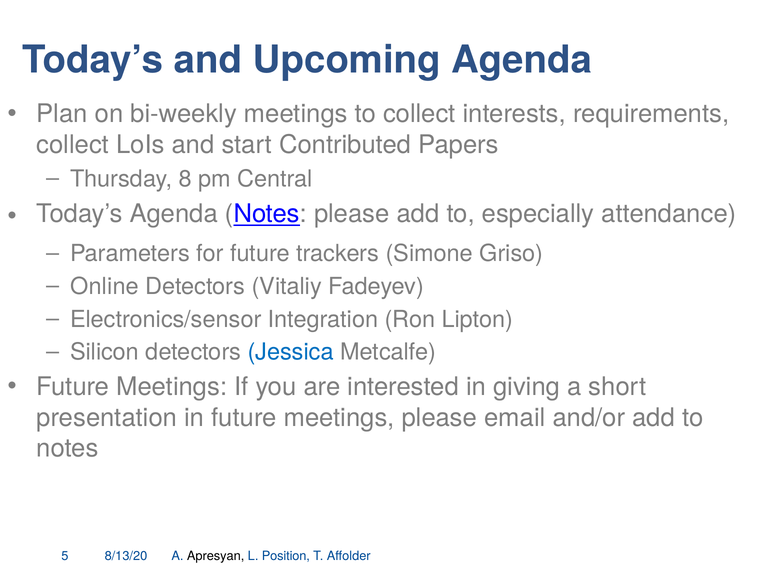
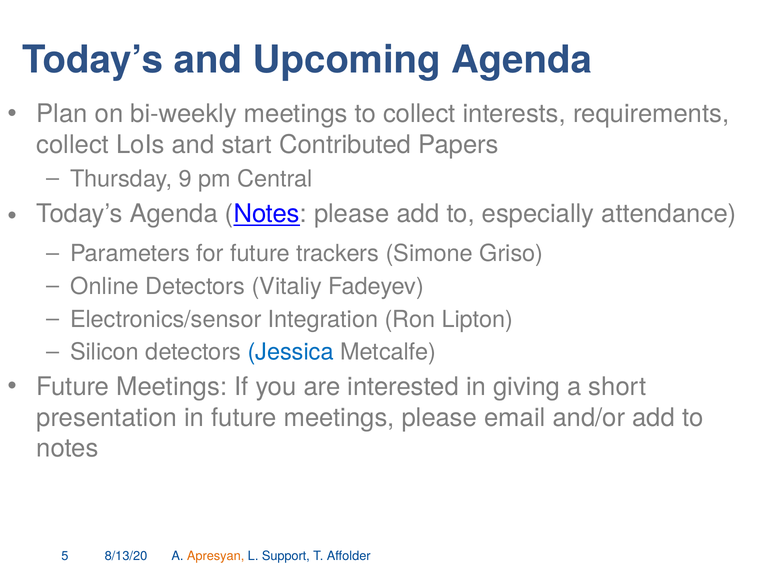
8: 8 -> 9
Apresyan colour: black -> orange
Position: Position -> Support
